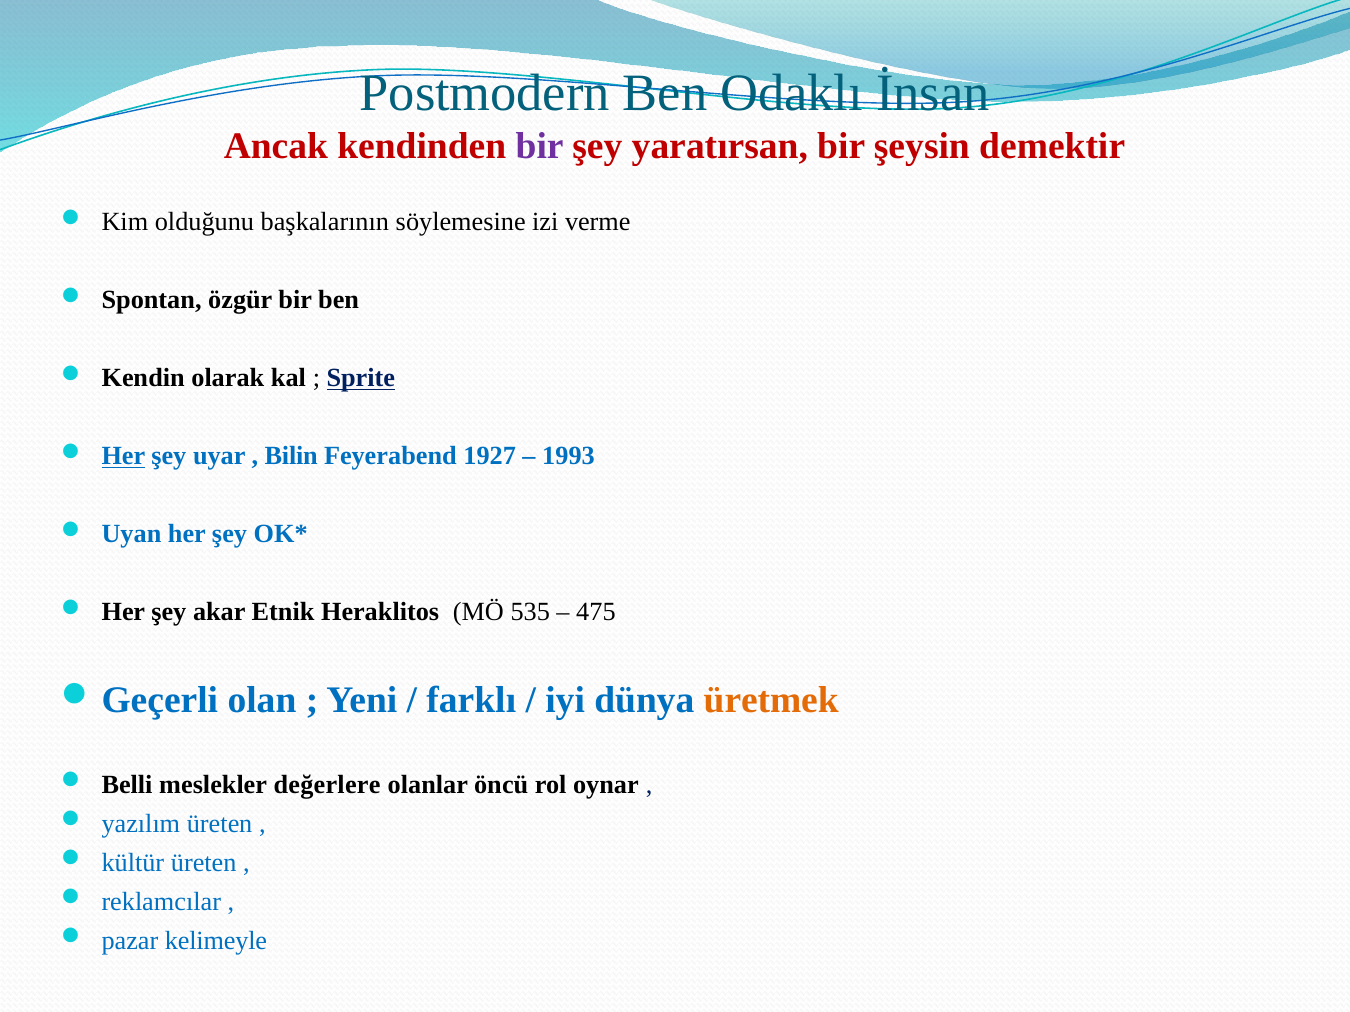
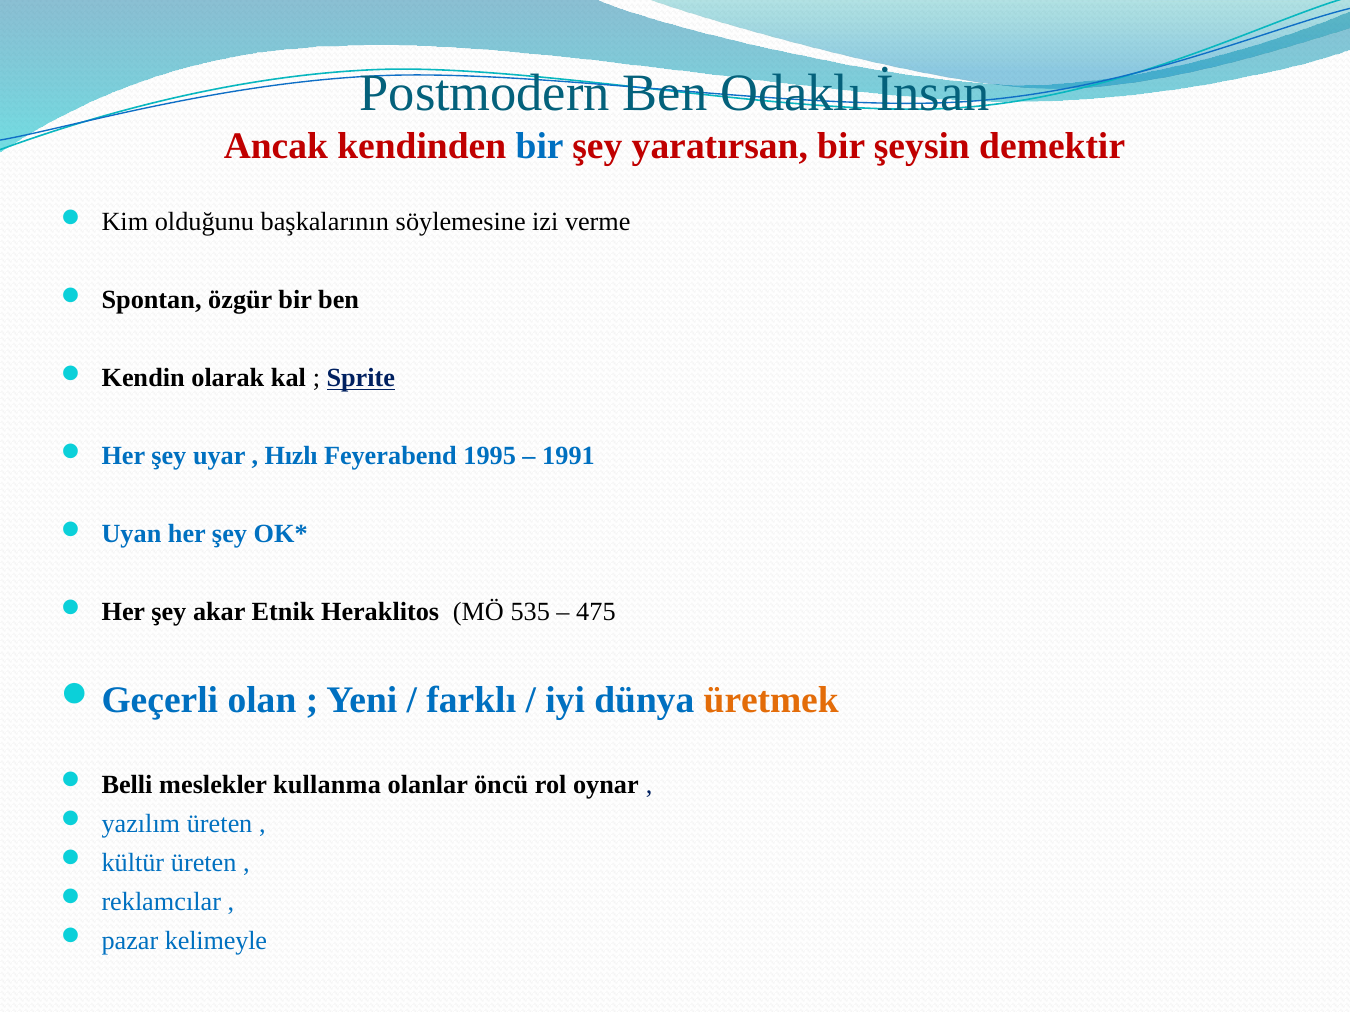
bir at (540, 146) colour: purple -> blue
Her at (123, 456) underline: present -> none
Bilin: Bilin -> Hızlı
1927: 1927 -> 1995
1993: 1993 -> 1991
değerlere: değerlere -> kullanma
